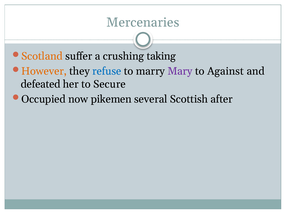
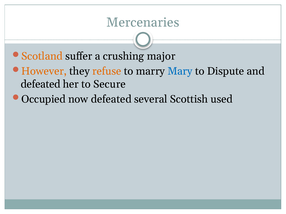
taking: taking -> major
refuse colour: blue -> orange
Mary colour: purple -> blue
Against: Against -> Dispute
now pikemen: pikemen -> defeated
after: after -> used
